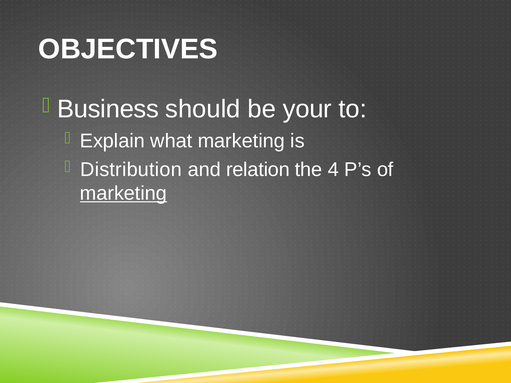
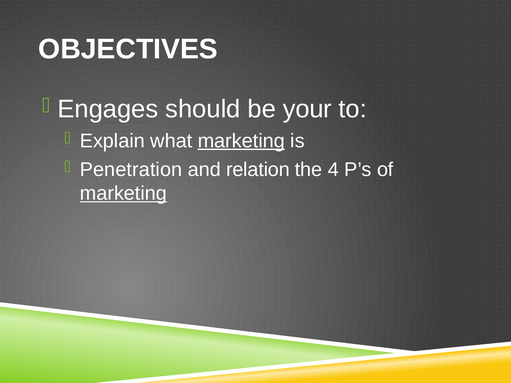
Business: Business -> Engages
marketing at (241, 141) underline: none -> present
Distribution: Distribution -> Penetration
